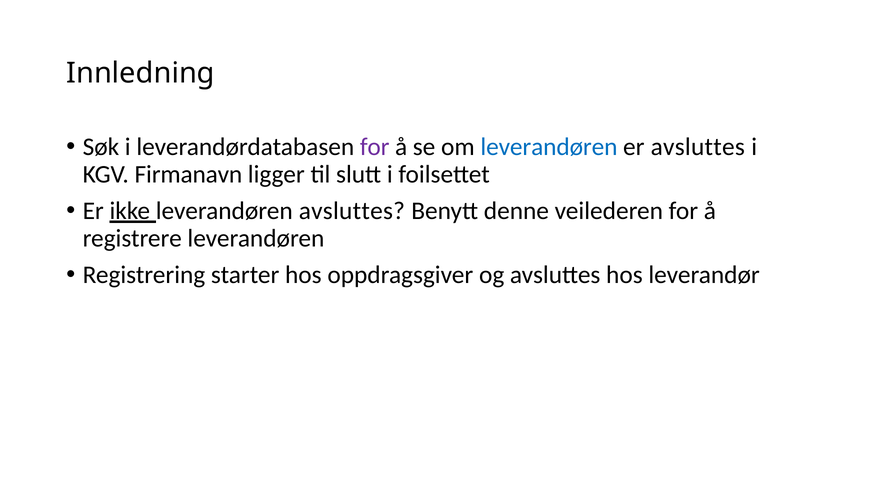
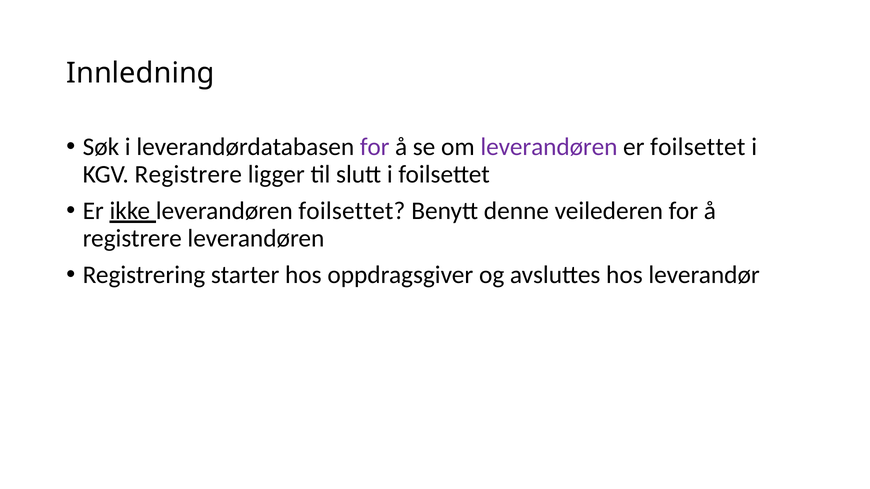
leverandøren at (549, 147) colour: blue -> purple
er avsluttes: avsluttes -> foilsettet
KGV Firmanavn: Firmanavn -> Registrere
leverandøren avsluttes: avsluttes -> foilsettet
